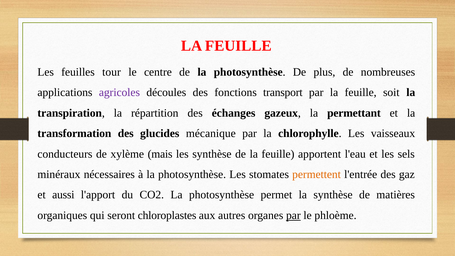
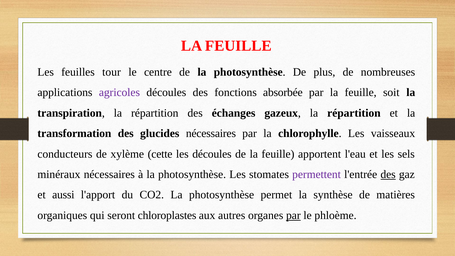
transport: transport -> absorbée
gazeux la permettant: permettant -> répartition
glucides mécanique: mécanique -> nécessaires
mais: mais -> cette
les synthèse: synthèse -> découles
permettent colour: orange -> purple
des at (388, 174) underline: none -> present
